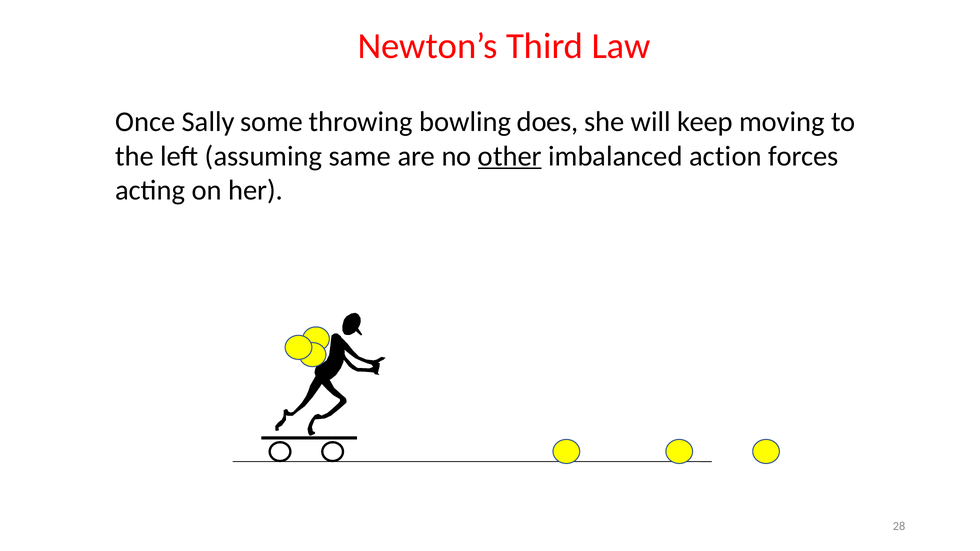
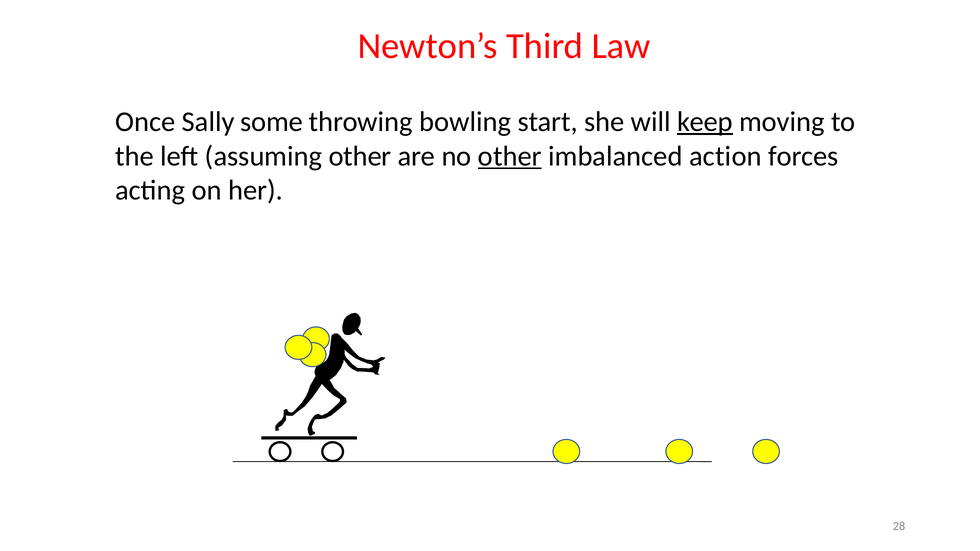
does: does -> start
keep underline: none -> present
assuming same: same -> other
